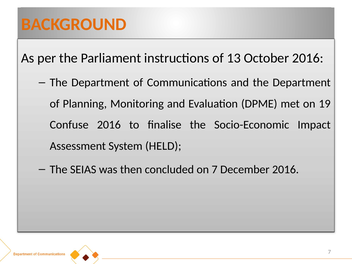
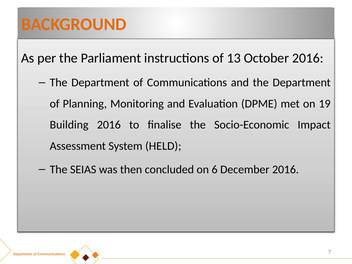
Confuse: Confuse -> Building
on 7: 7 -> 6
